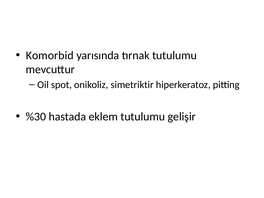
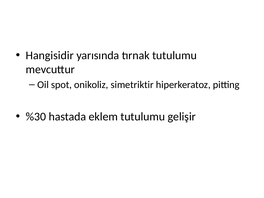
Komorbid: Komorbid -> Hangisidir
